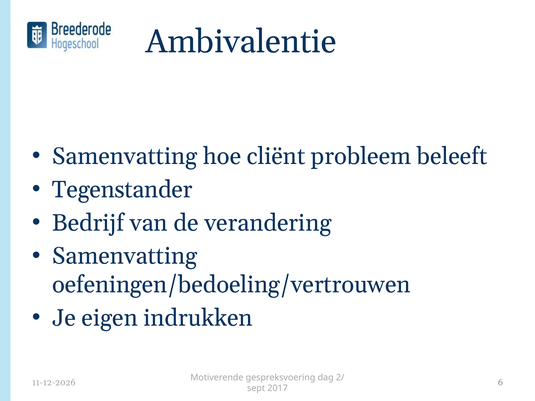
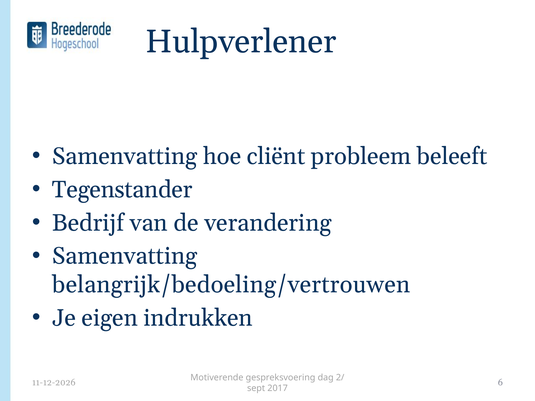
Ambivalentie: Ambivalentie -> Hulpverlener
oefeningen/bedoeling/vertrouwen: oefeningen/bedoeling/vertrouwen -> belangrijk/bedoeling/vertrouwen
